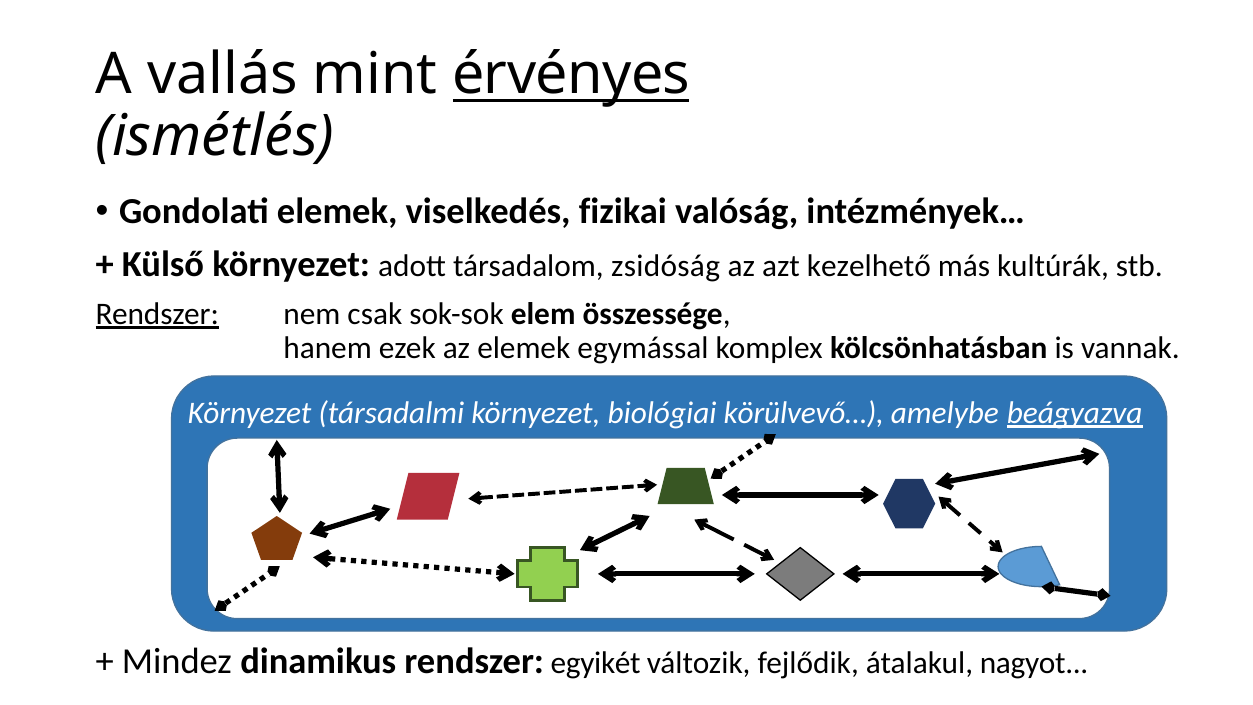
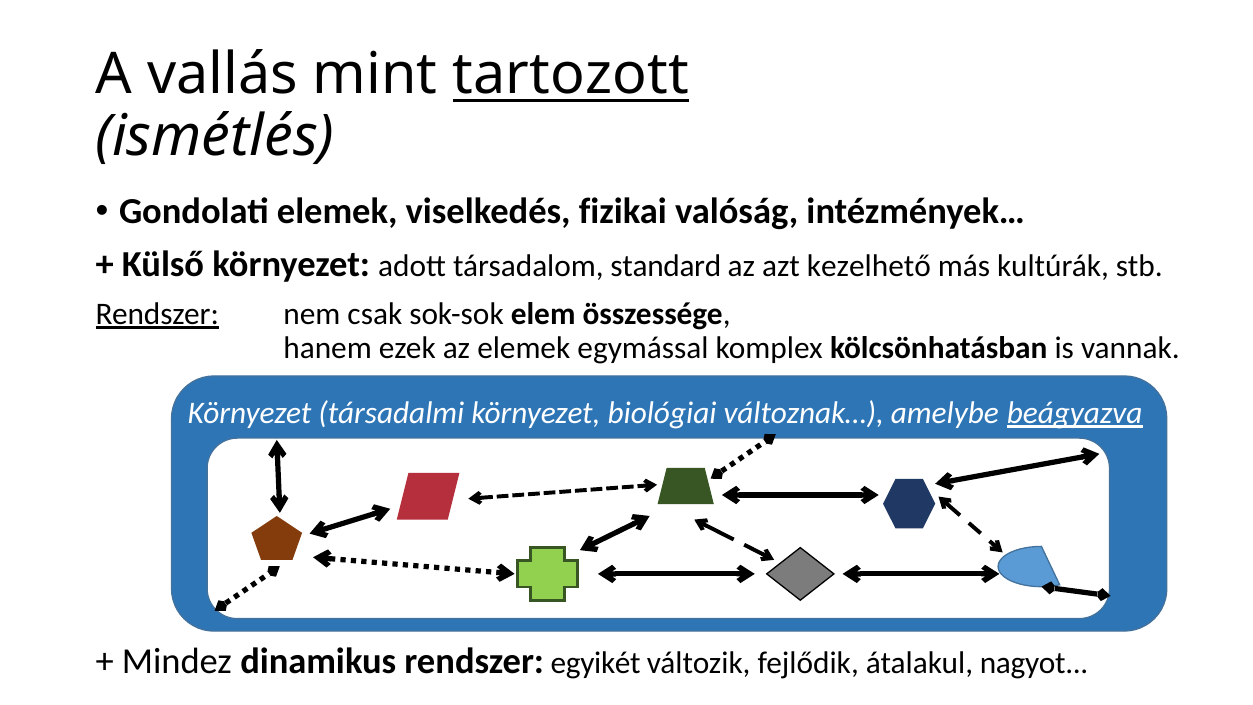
érvényes: érvényes -> tartozott
zsidóság: zsidóság -> standard
körülvevő…: körülvevő… -> változnak…
